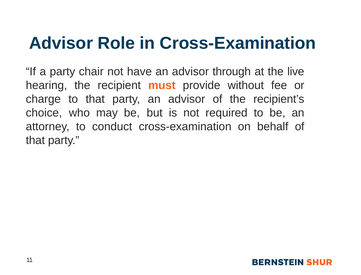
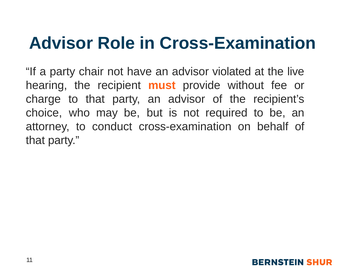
through: through -> violated
